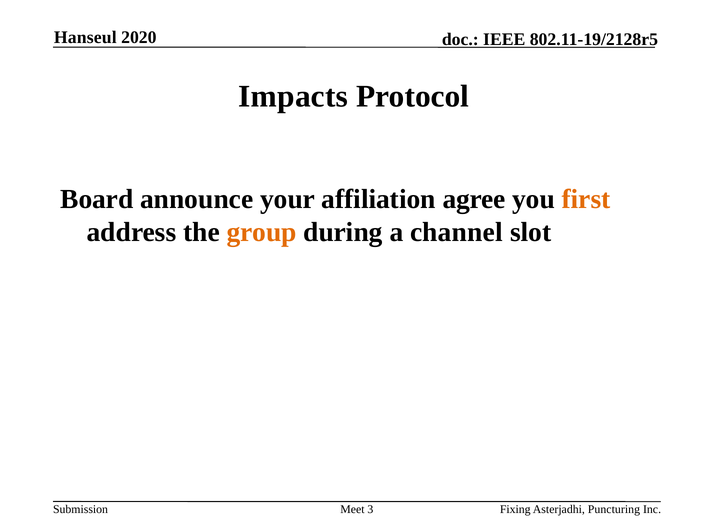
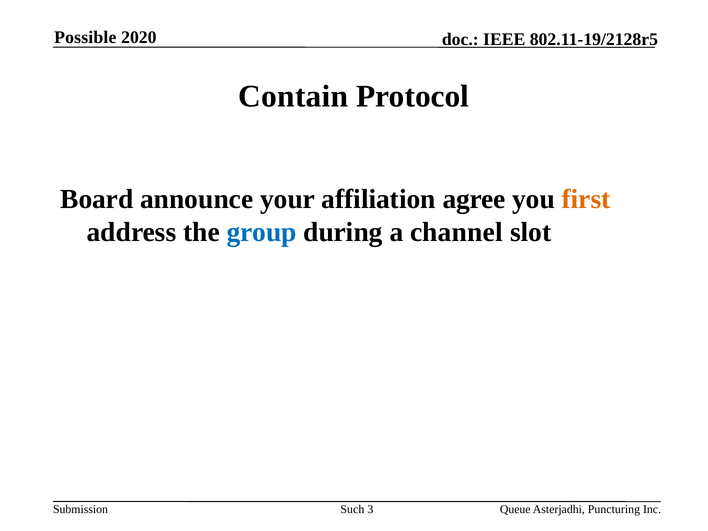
Hanseul: Hanseul -> Possible
Impacts: Impacts -> Contain
group colour: orange -> blue
Meet: Meet -> Such
Fixing: Fixing -> Queue
